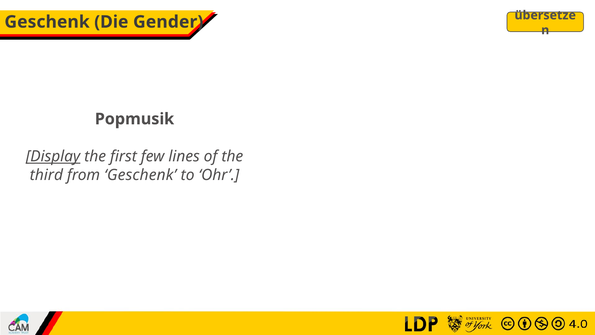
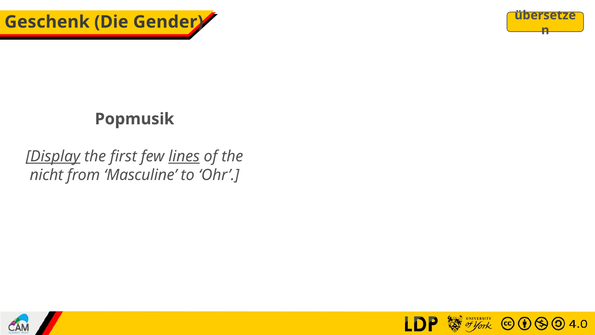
lines underline: none -> present
third: third -> nicht
from Geschenk: Geschenk -> Masculine
